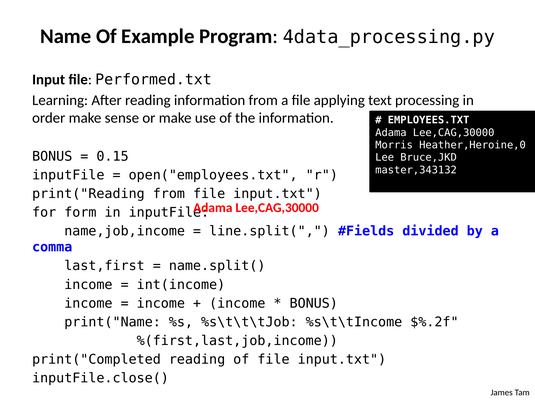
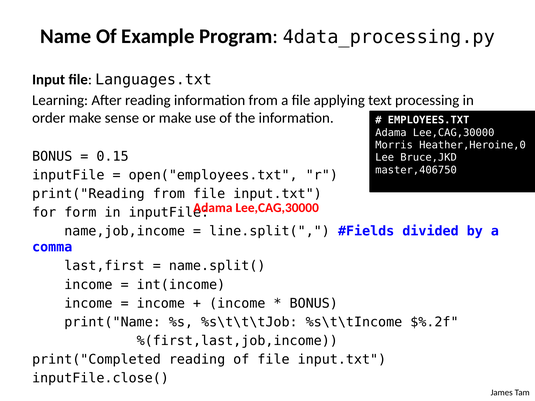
Performed.txt: Performed.txt -> Languages.txt
master,343132: master,343132 -> master,406750
